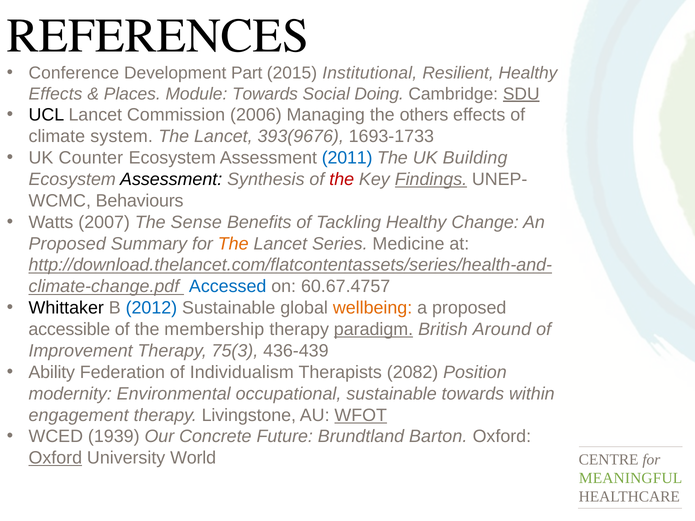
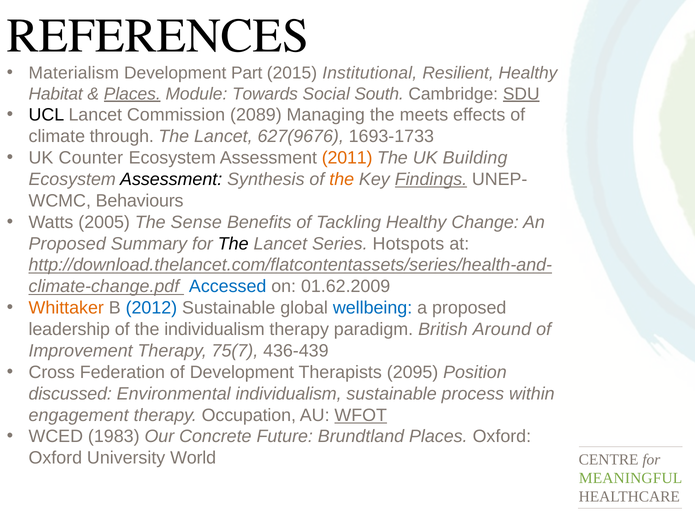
Conference: Conference -> Materialism
Effects at (55, 94): Effects -> Habitat
Places at (132, 94) underline: none -> present
Doing: Doing -> South
2006: 2006 -> 2089
others: others -> meets
system: system -> through
393(9676: 393(9676 -> 627(9676
2011 colour: blue -> orange
the at (342, 179) colour: red -> orange
2007: 2007 -> 2005
The at (233, 244) colour: orange -> black
Medicine: Medicine -> Hotspots
60.67.4757: 60.67.4757 -> 01.62.2009
Whittaker colour: black -> orange
wellbeing colour: orange -> blue
accessible: accessible -> leadership
the membership: membership -> individualism
paradigm underline: present -> none
75(3: 75(3 -> 75(7
Ability: Ability -> Cross
of Individualism: Individualism -> Development
2082: 2082 -> 2095
modernity: modernity -> discussed
Environmental occupational: occupational -> individualism
sustainable towards: towards -> process
Livingstone: Livingstone -> Occupation
1939: 1939 -> 1983
Brundtland Barton: Barton -> Places
Oxford at (55, 458) underline: present -> none
